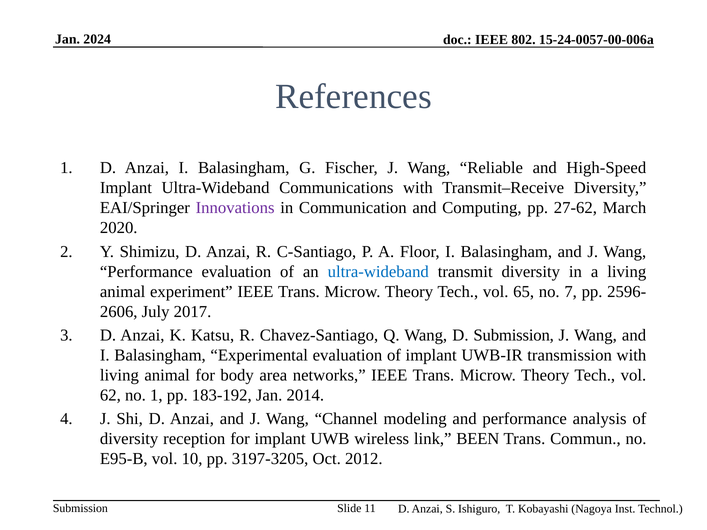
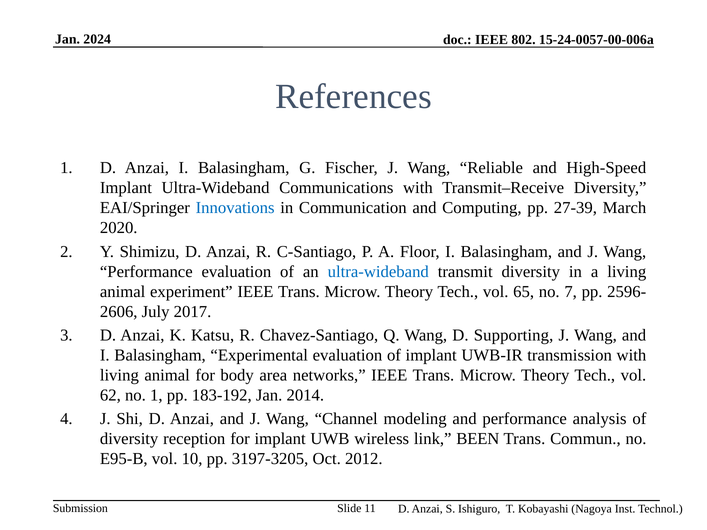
Innovations colour: purple -> blue
27-62: 27-62 -> 27-39
D Submission: Submission -> Supporting
